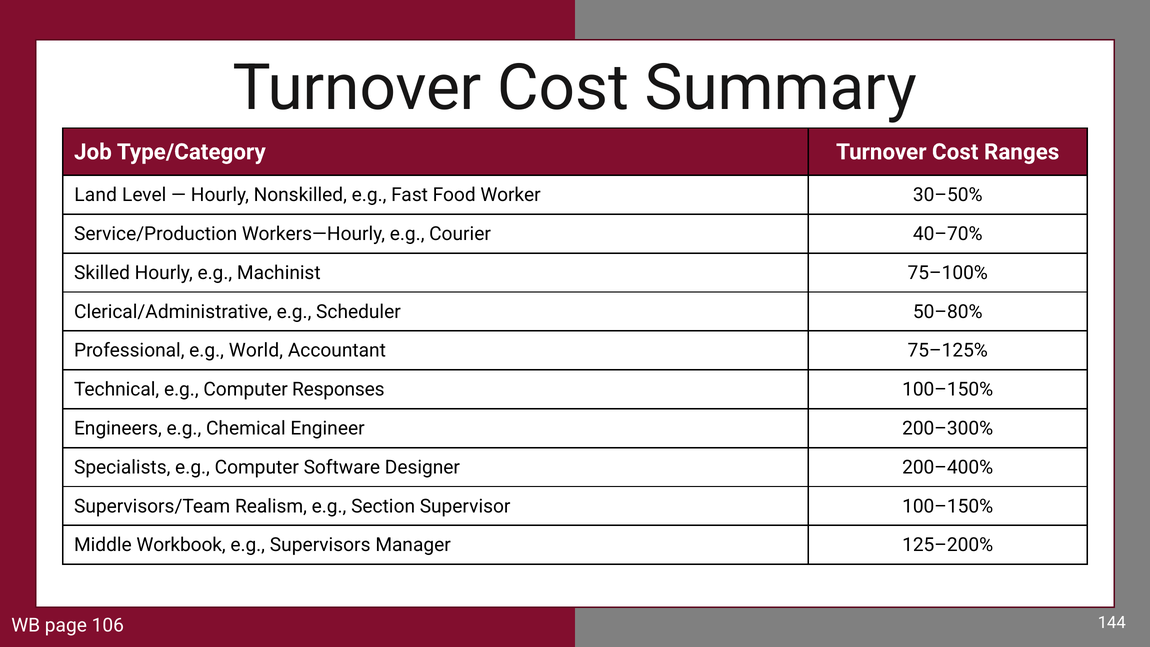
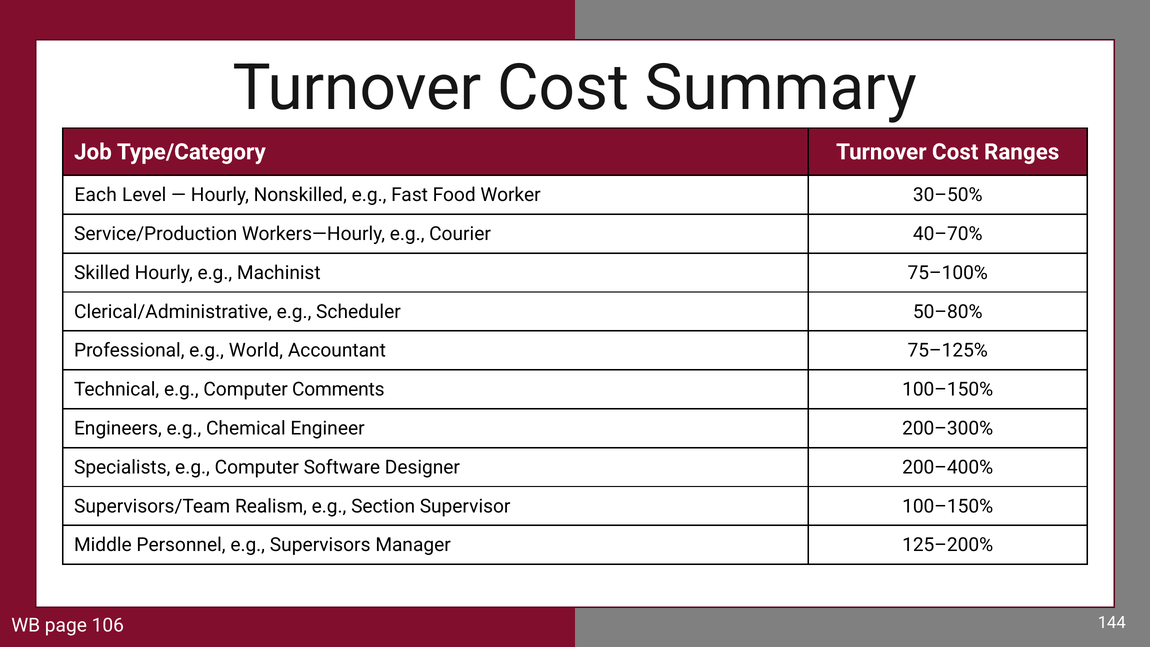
Land: Land -> Each
Responses: Responses -> Comments
Workbook: Workbook -> Personnel
